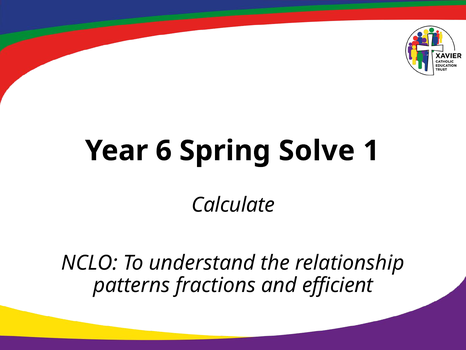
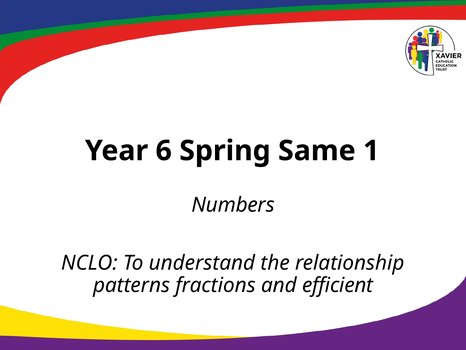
Solve: Solve -> Same
Calculate: Calculate -> Numbers
